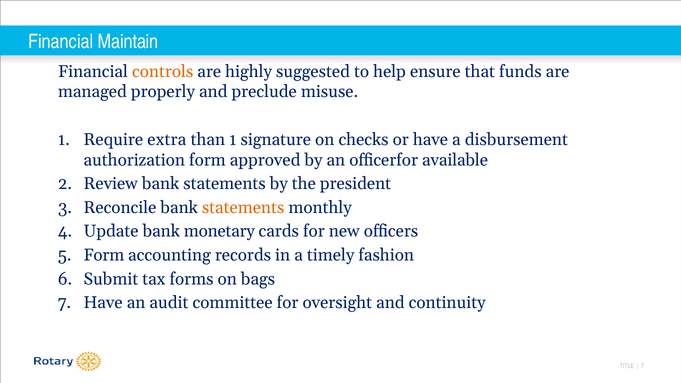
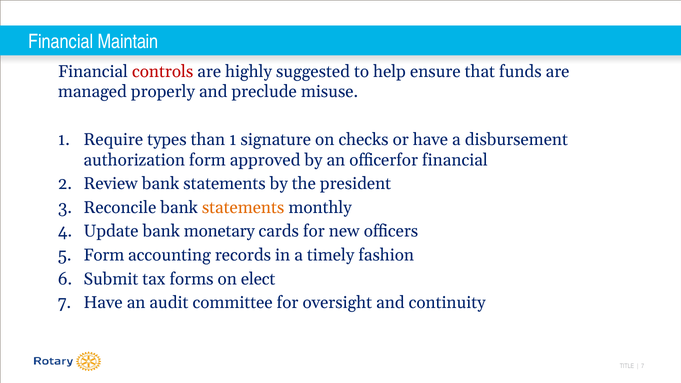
controls colour: orange -> red
extra: extra -> types
officerfor available: available -> financial
bags: bags -> elect
